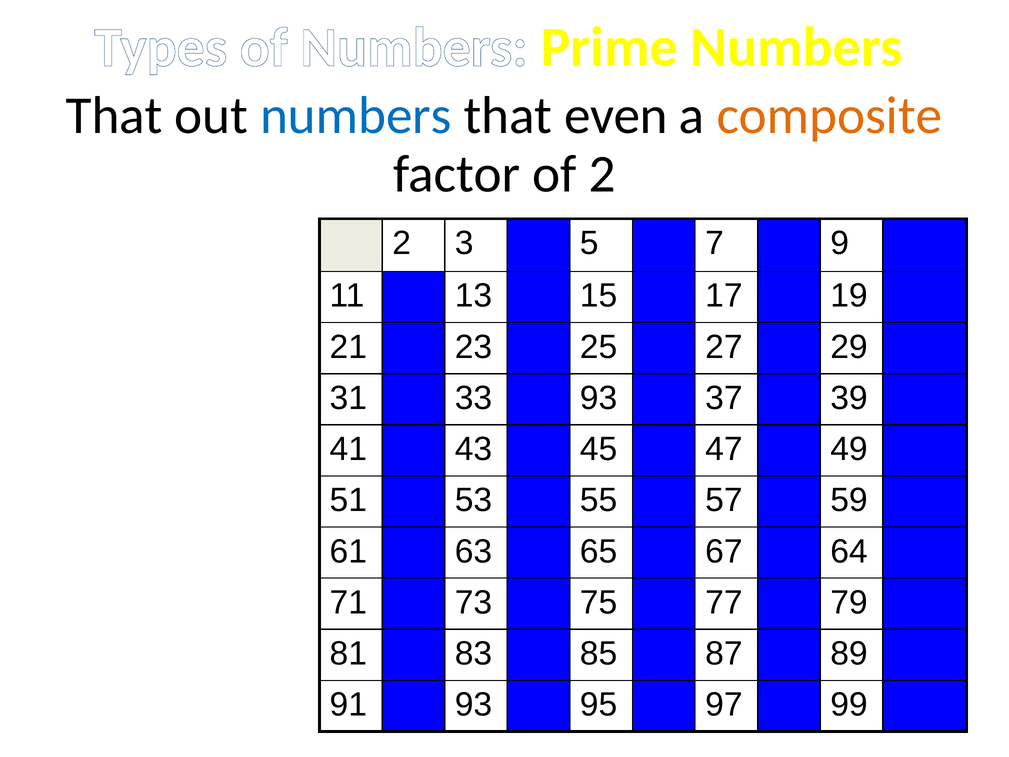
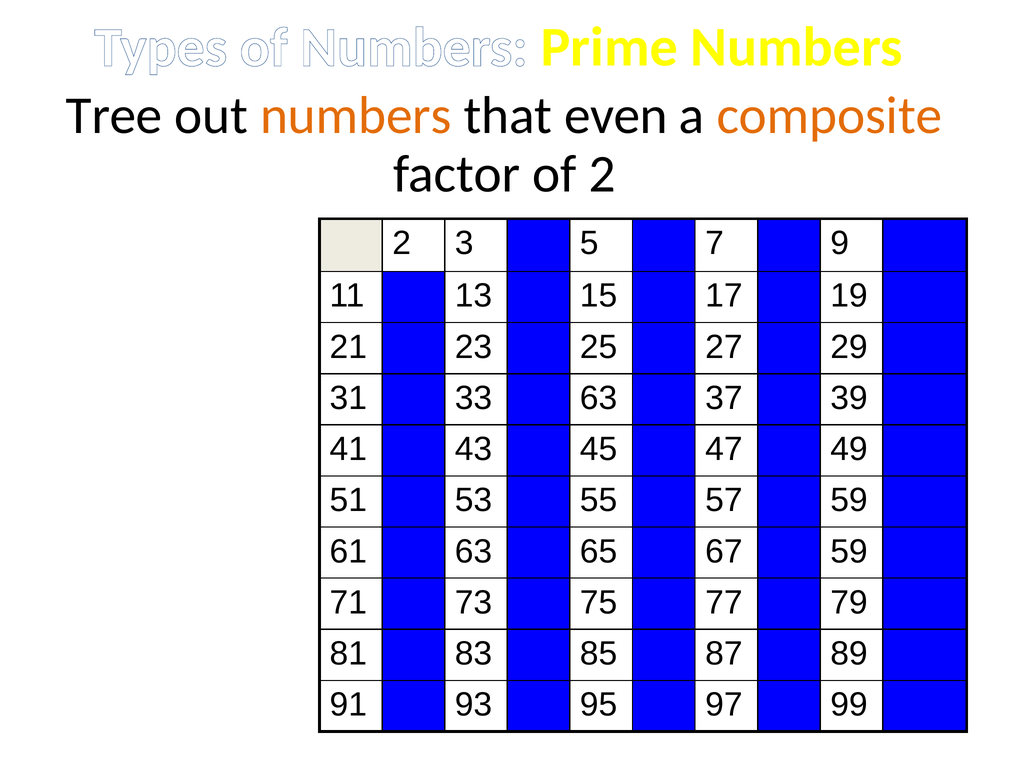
That at (114, 116): That -> Tree
numbers at (356, 116) colour: blue -> orange
33 93: 93 -> 63
67 64: 64 -> 59
